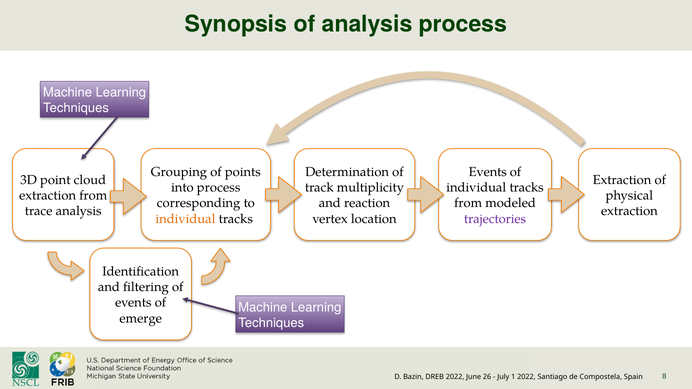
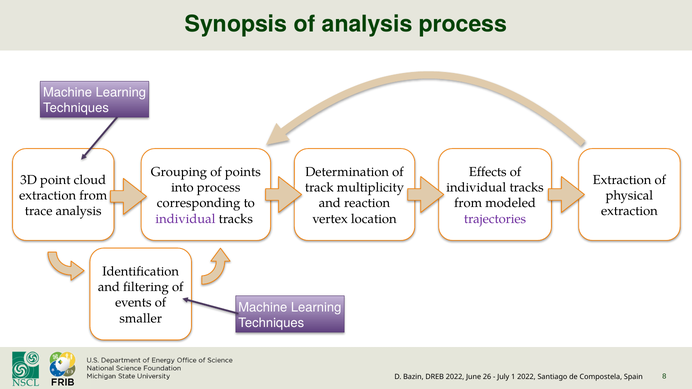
Events at (488, 172): Events -> Effects
individual at (185, 219) colour: orange -> purple
emerge: emerge -> smaller
